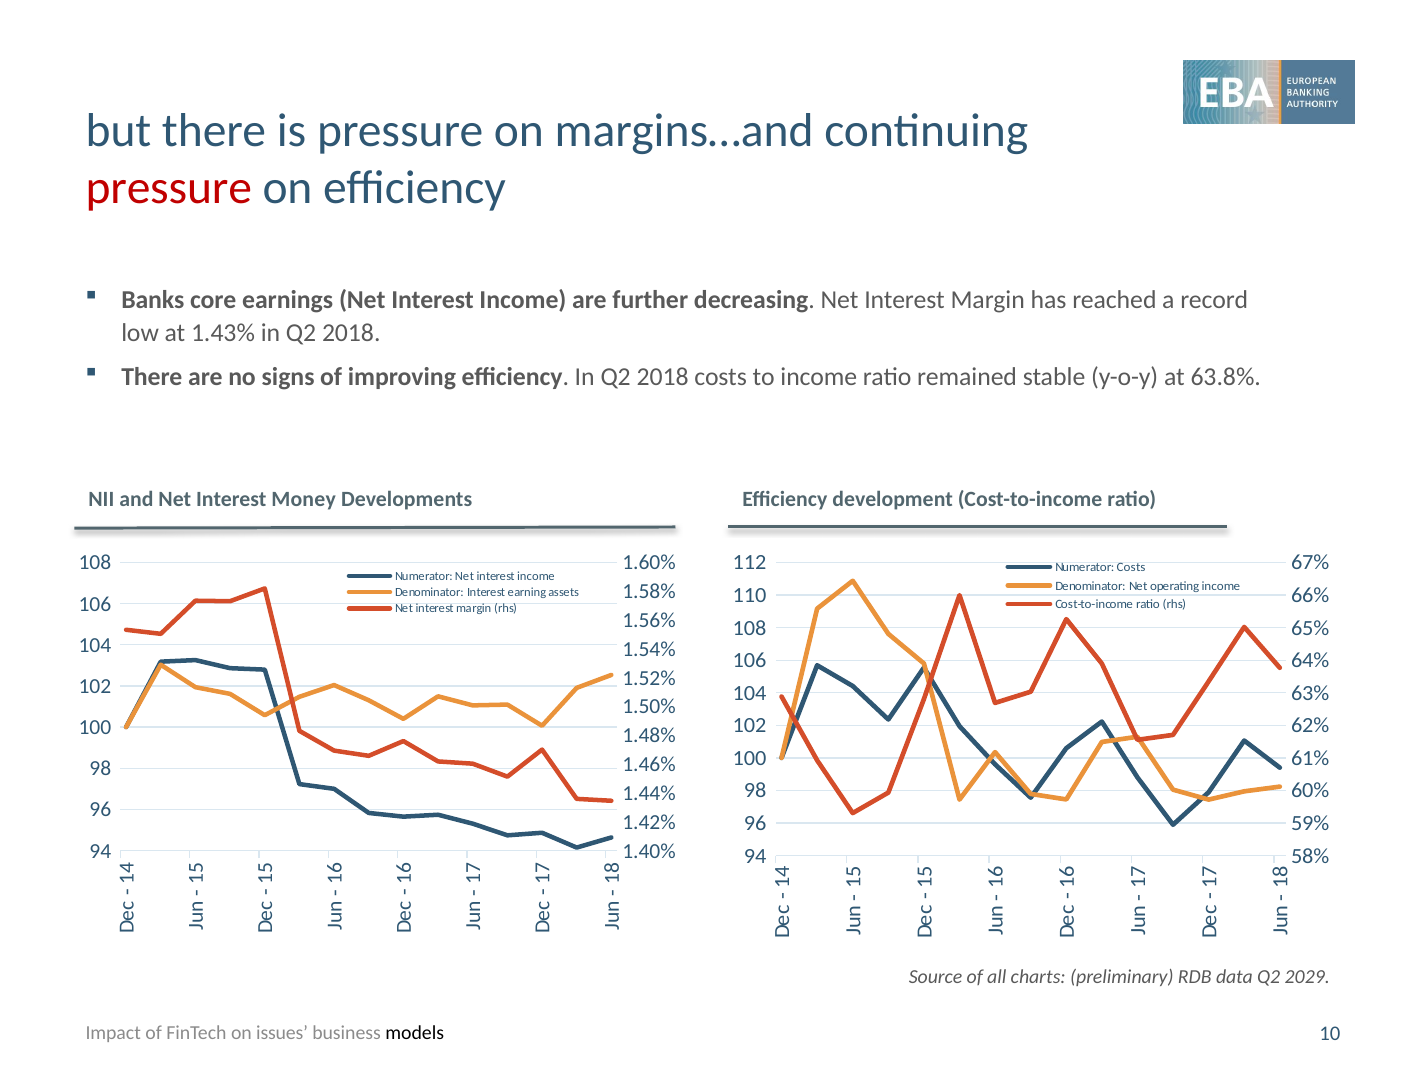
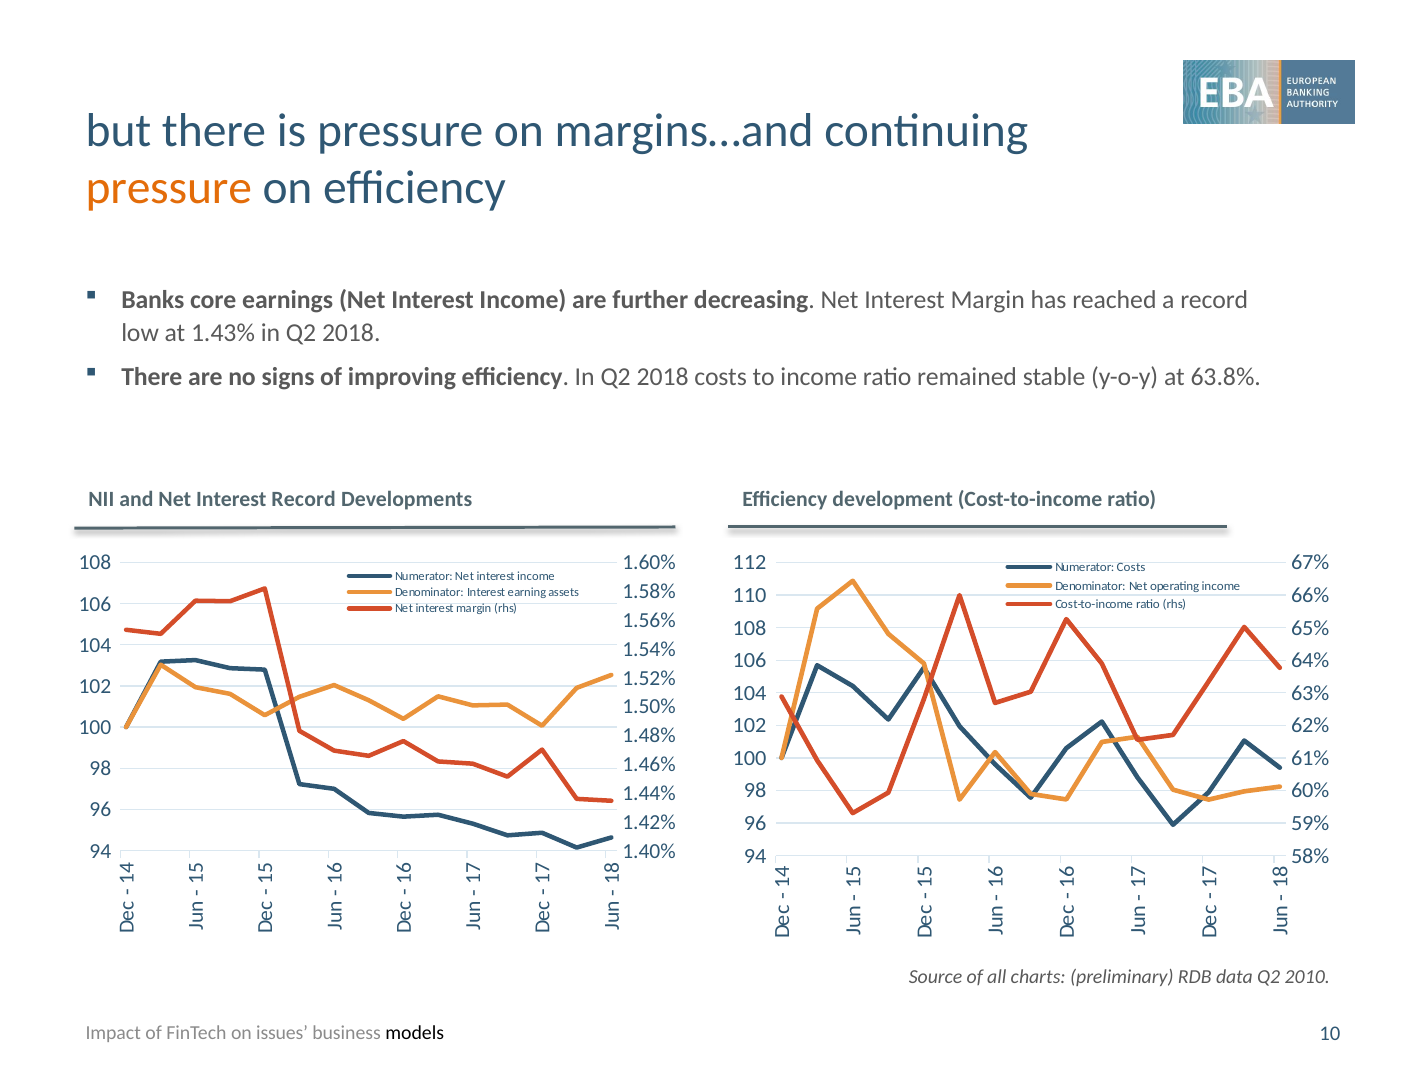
pressure at (169, 188) colour: red -> orange
Interest Money: Money -> Record
2029: 2029 -> 2010
